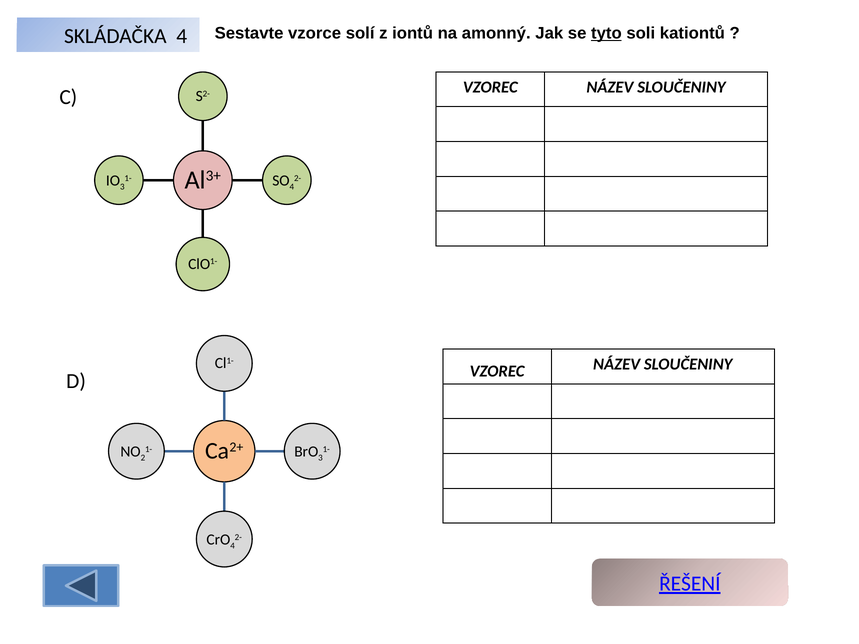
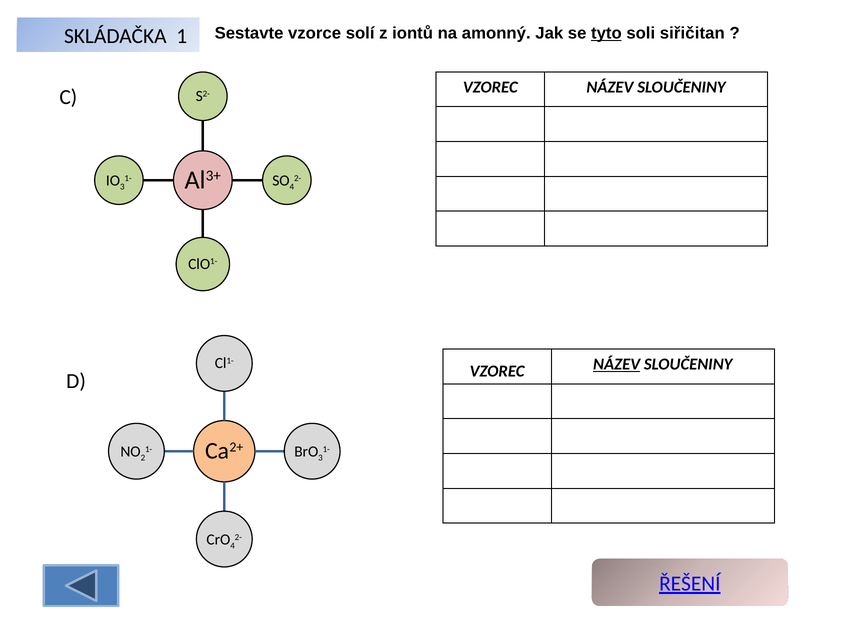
kationtů: kationtů -> siřičitan
SKLÁDAČKA 4: 4 -> 1
NÁZEV at (617, 365) underline: none -> present
